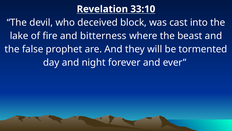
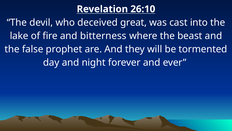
33:10: 33:10 -> 26:10
block: block -> great
